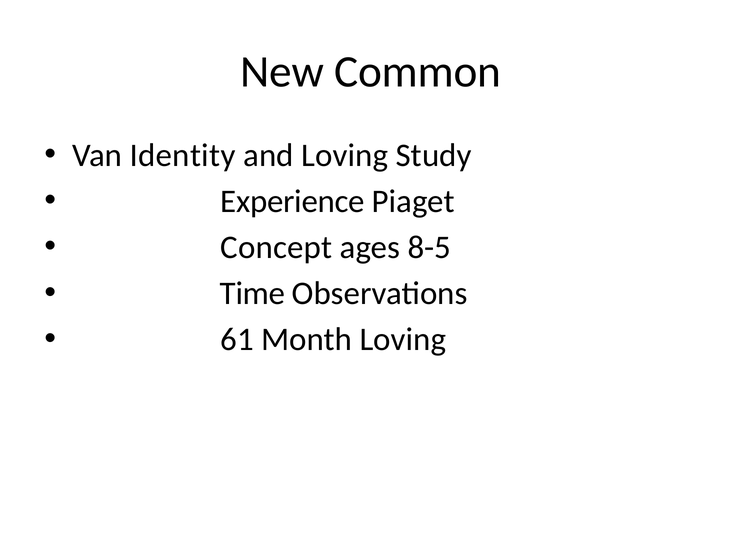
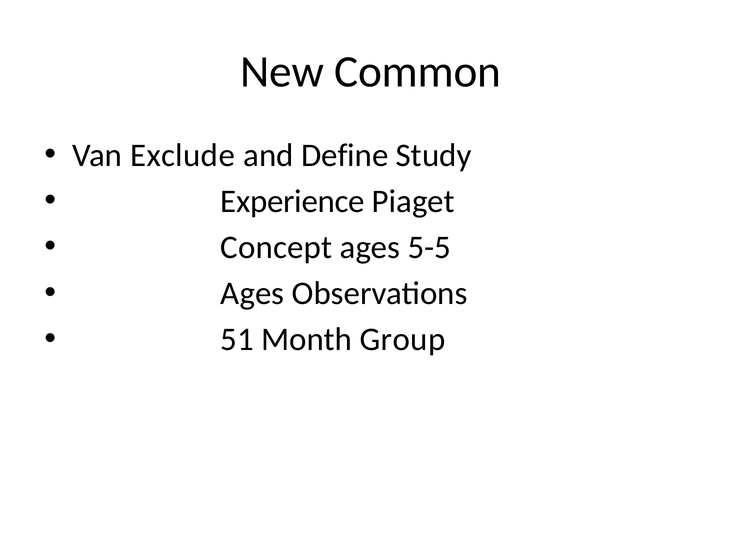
Identity: Identity -> Exclude
and Loving: Loving -> Define
8-5: 8-5 -> 5-5
Time at (253, 294): Time -> Ages
61: 61 -> 51
Month Loving: Loving -> Group
